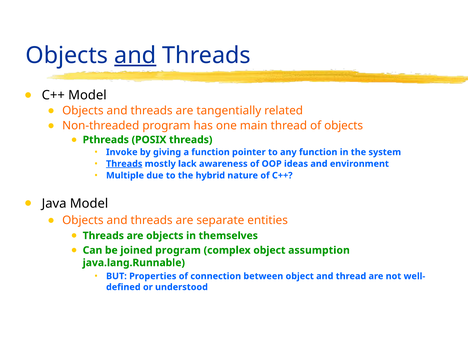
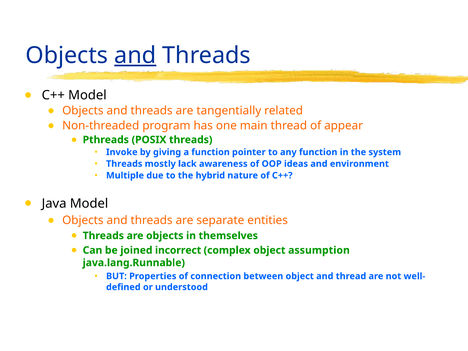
of objects: objects -> appear
Threads at (124, 164) underline: present -> none
joined program: program -> incorrect
